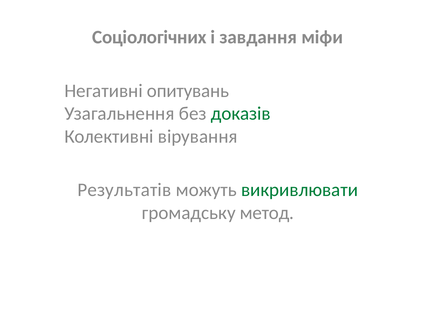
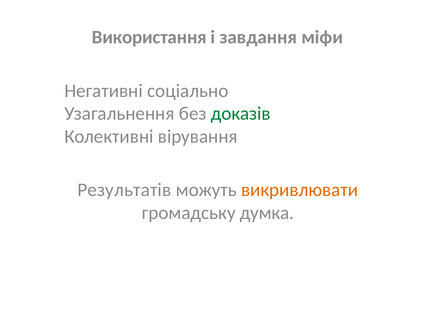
Соціологічних: Соціологічних -> Використання
опитувань: опитувань -> соціально
викривлювати colour: green -> orange
метод: метод -> думка
